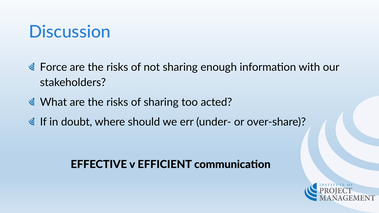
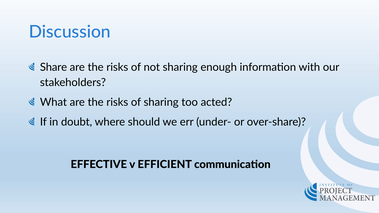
Force: Force -> Share
